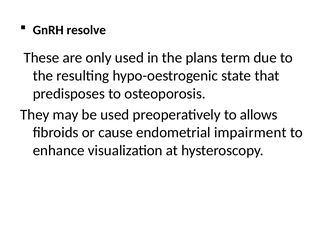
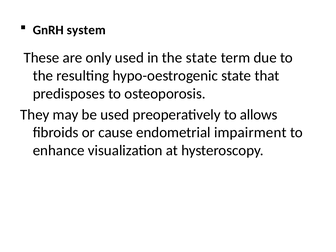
resolve: resolve -> system
the plans: plans -> state
